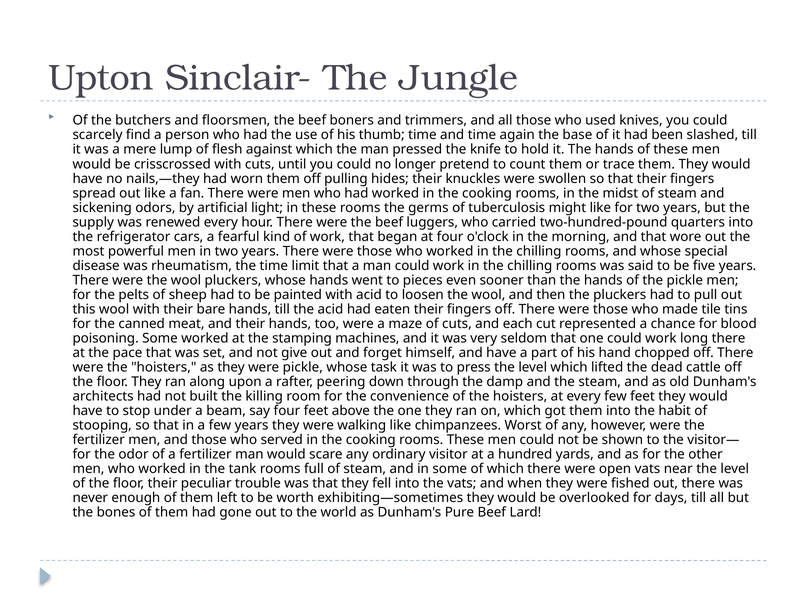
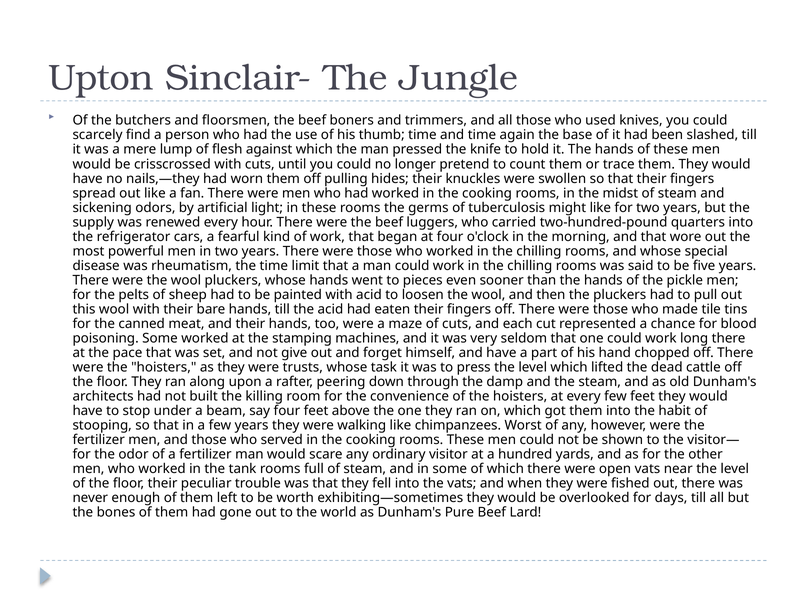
were pickle: pickle -> trusts
